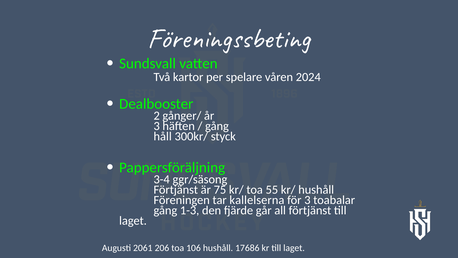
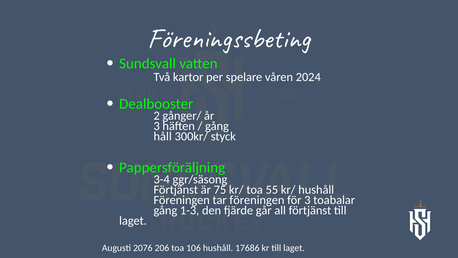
tar kallelserna: kallelserna -> föreningen
2061: 2061 -> 2076
